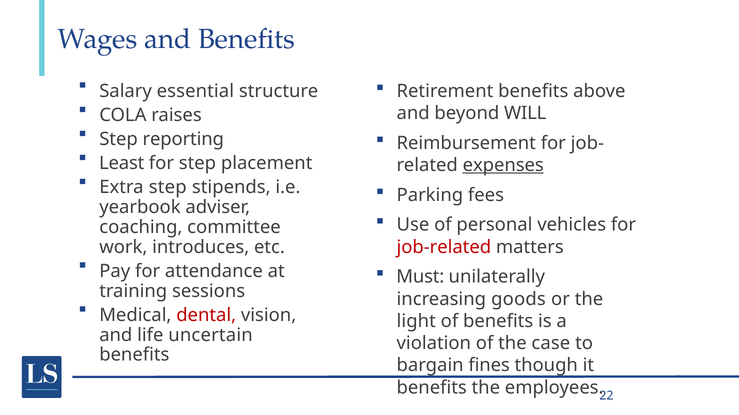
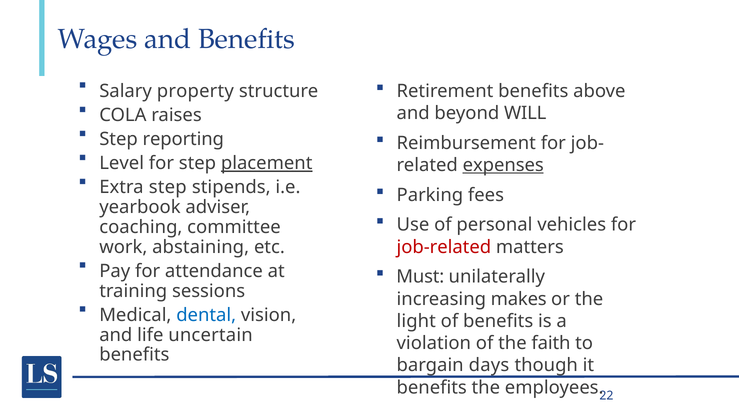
essential: essential -> property
Least: Least -> Level
placement underline: none -> present
introduces: introduces -> abstaining
goods: goods -> makes
dental colour: red -> blue
case: case -> faith
fines: fines -> days
